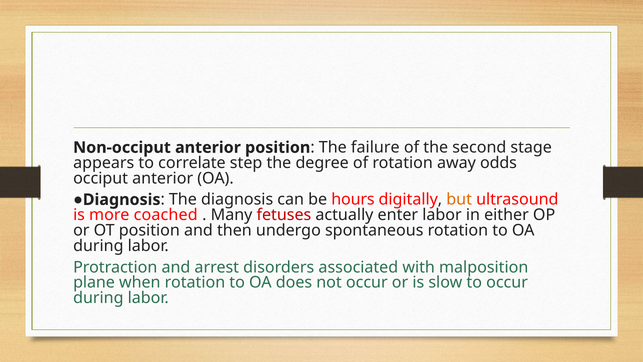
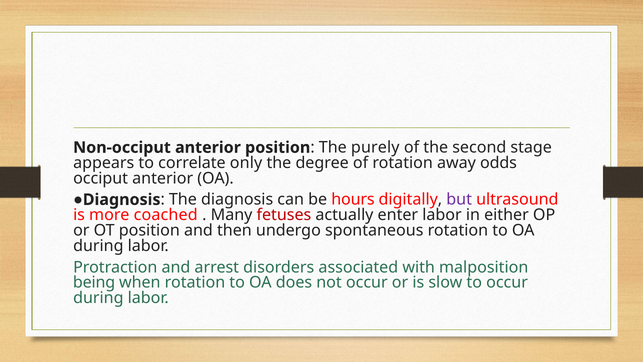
failure: failure -> purely
step: step -> only
but colour: orange -> purple
plane: plane -> being
